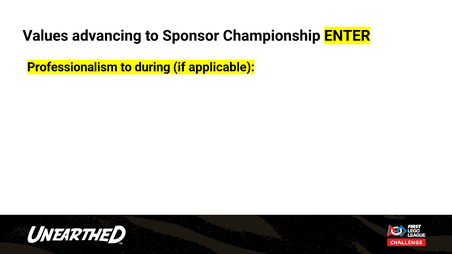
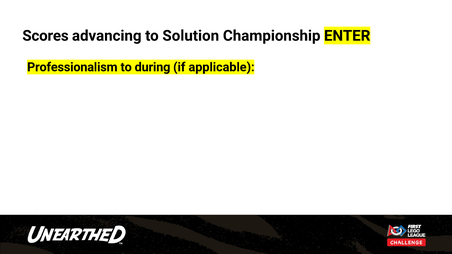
Values: Values -> Scores
Sponsor: Sponsor -> Solution
